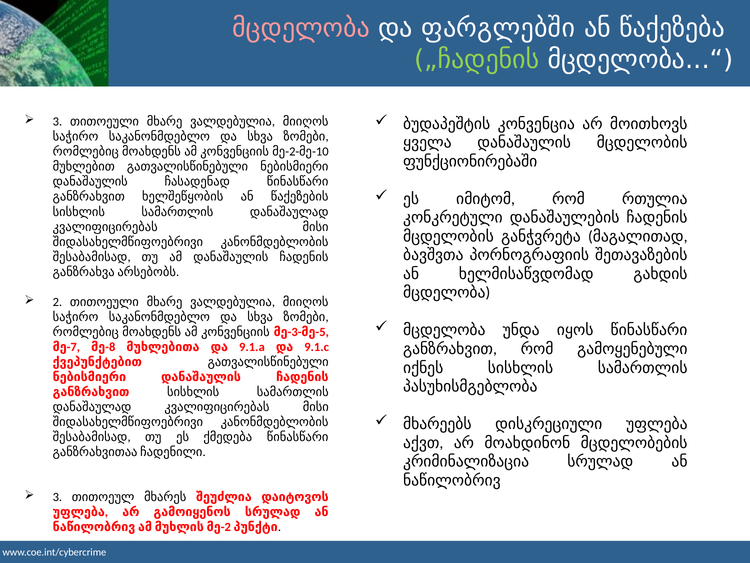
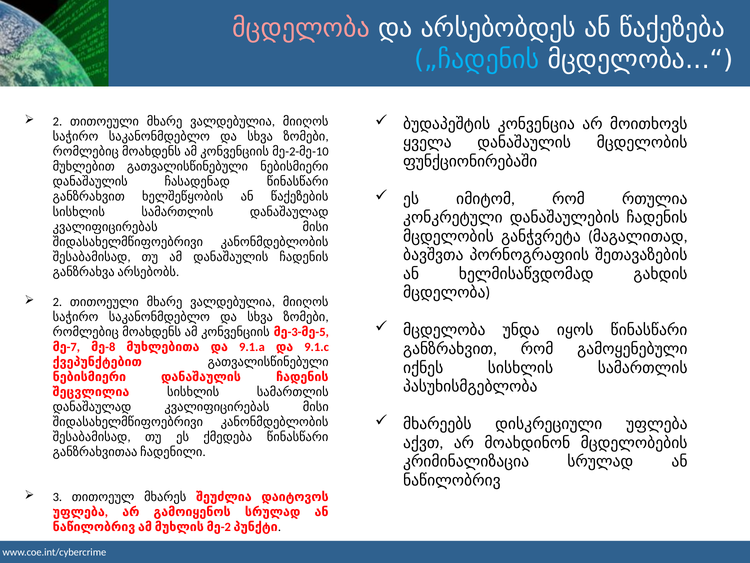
ფარგლებში: ფარგლებში -> არსებობდეს
„ჩადენის colour: light green -> light blue
3 at (57, 122): 3 -> 2
განზრახვით at (91, 392): განზრახვით -> შეცვლილია
